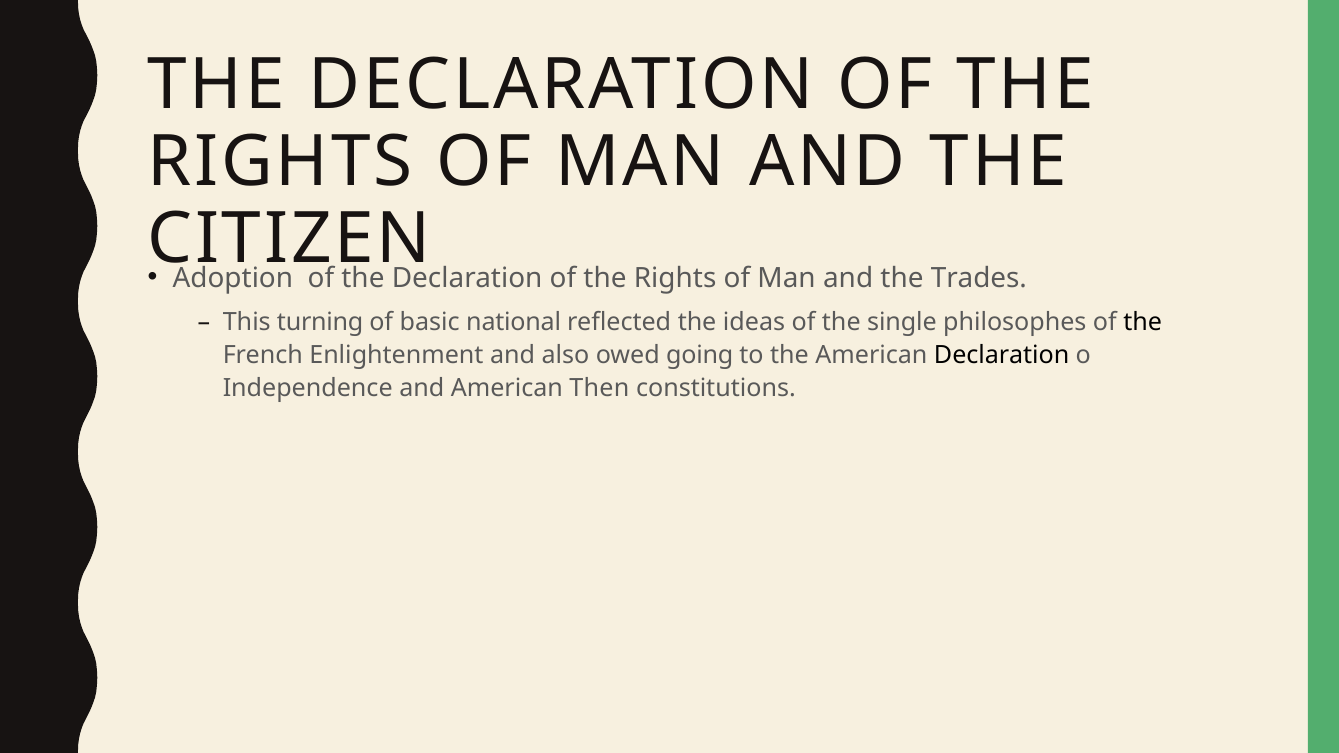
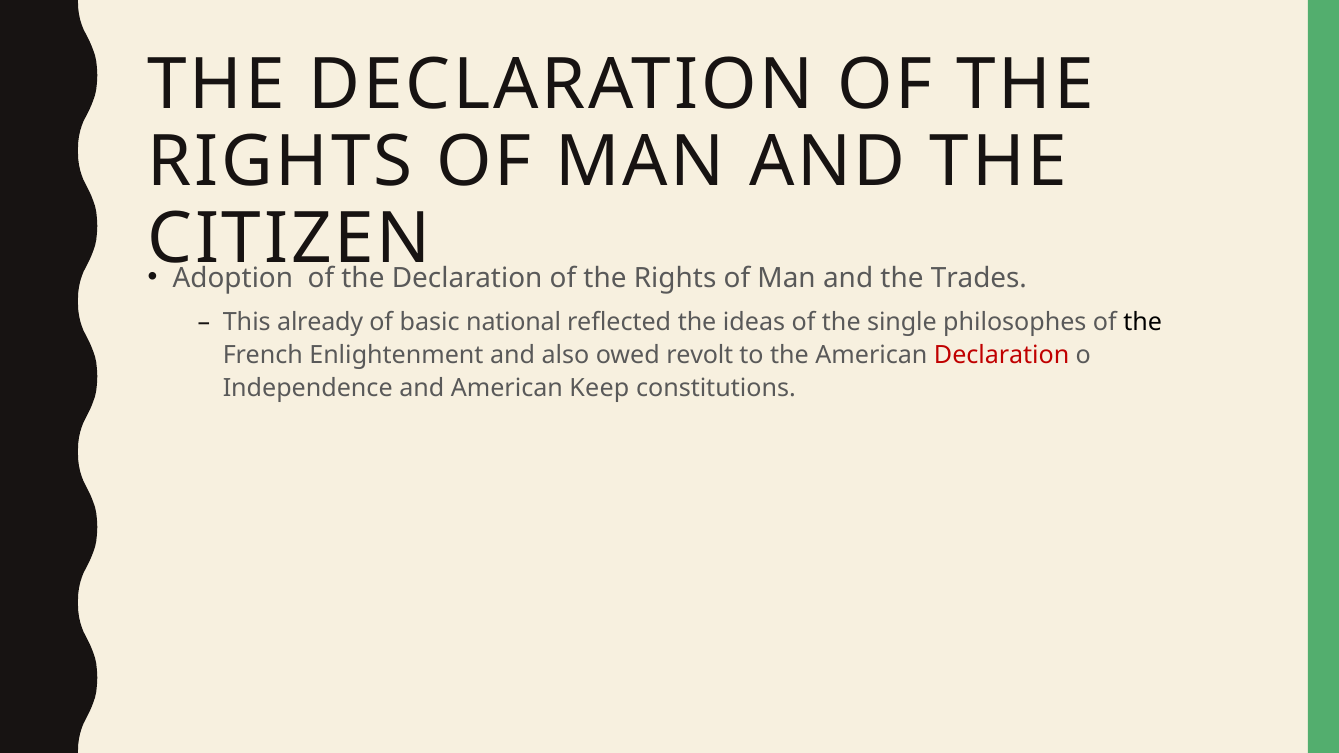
turning: turning -> already
going: going -> revolt
Declaration at (1002, 356) colour: black -> red
Then: Then -> Keep
